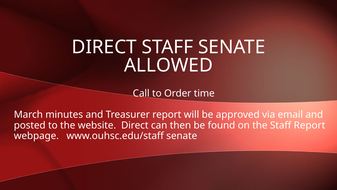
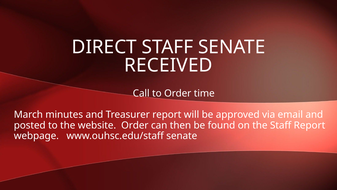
ALLOWED: ALLOWED -> RECEIVED
website Direct: Direct -> Order
